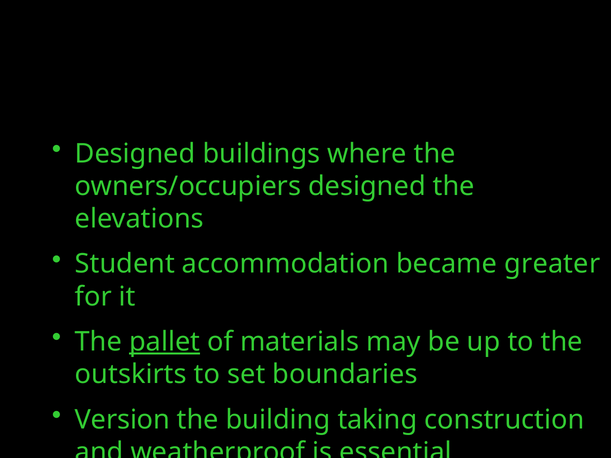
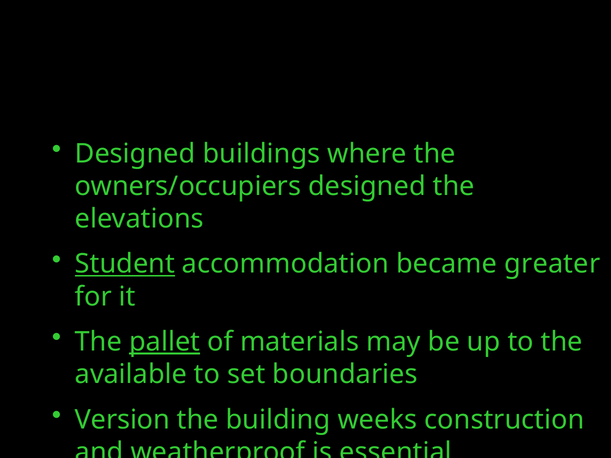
Student underline: none -> present
outskirts: outskirts -> available
taking: taking -> weeks
